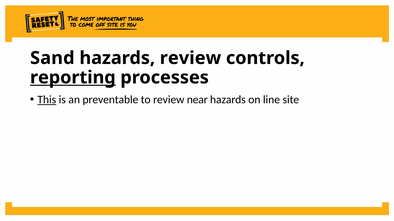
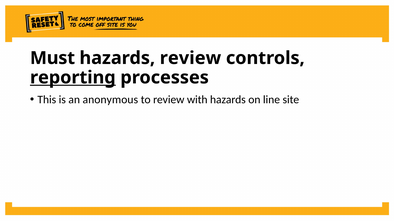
Sand: Sand -> Must
This underline: present -> none
preventable: preventable -> anonymous
near: near -> with
